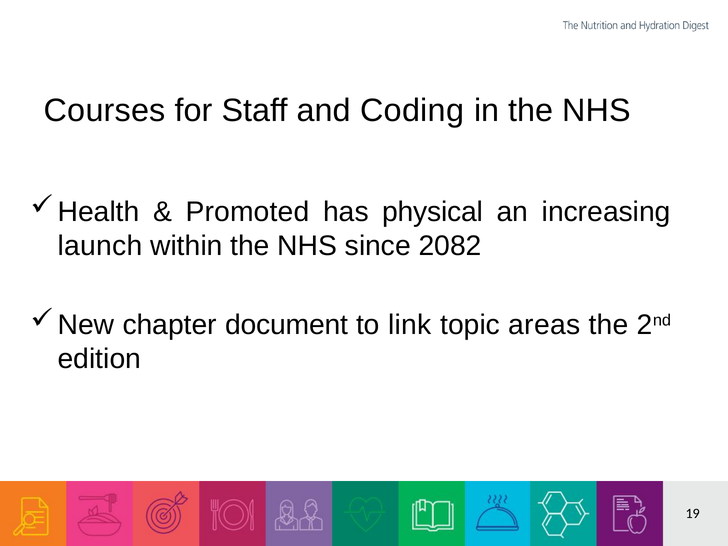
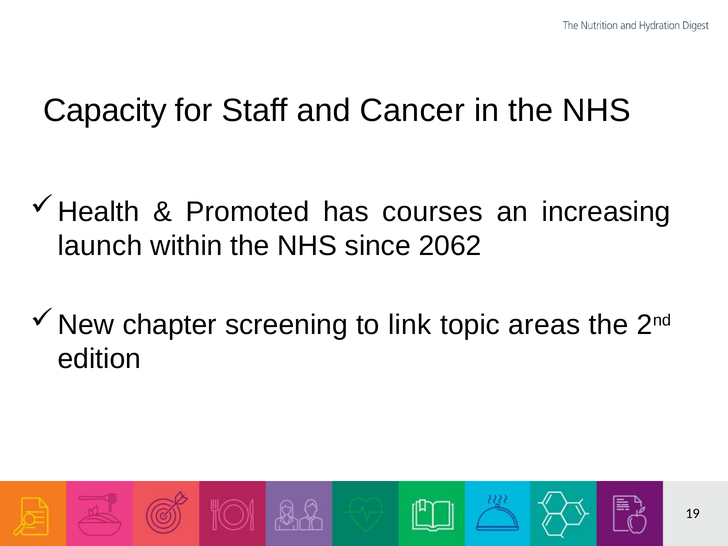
Courses: Courses -> Capacity
Coding: Coding -> Cancer
physical: physical -> courses
2082: 2082 -> 2062
document: document -> screening
